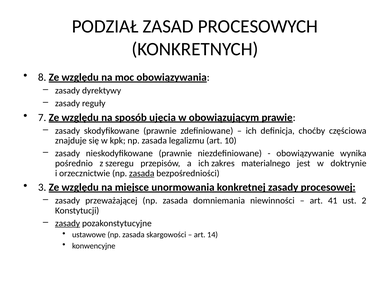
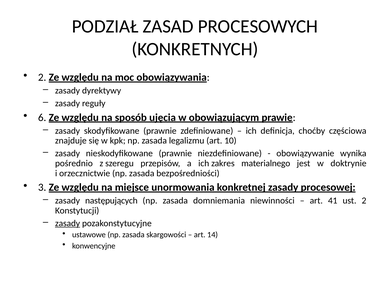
8 at (42, 77): 8 -> 2
7: 7 -> 6
zasada at (142, 174) underline: present -> none
przeważającej: przeważającej -> następujących
